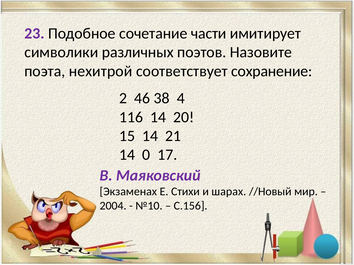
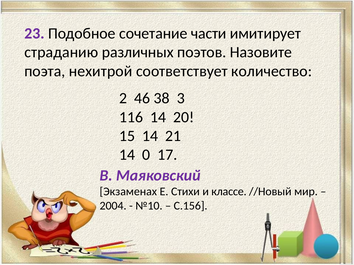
символики: символики -> страданию
сохранение: сохранение -> количество
4: 4 -> 3
шарах: шарах -> классе
